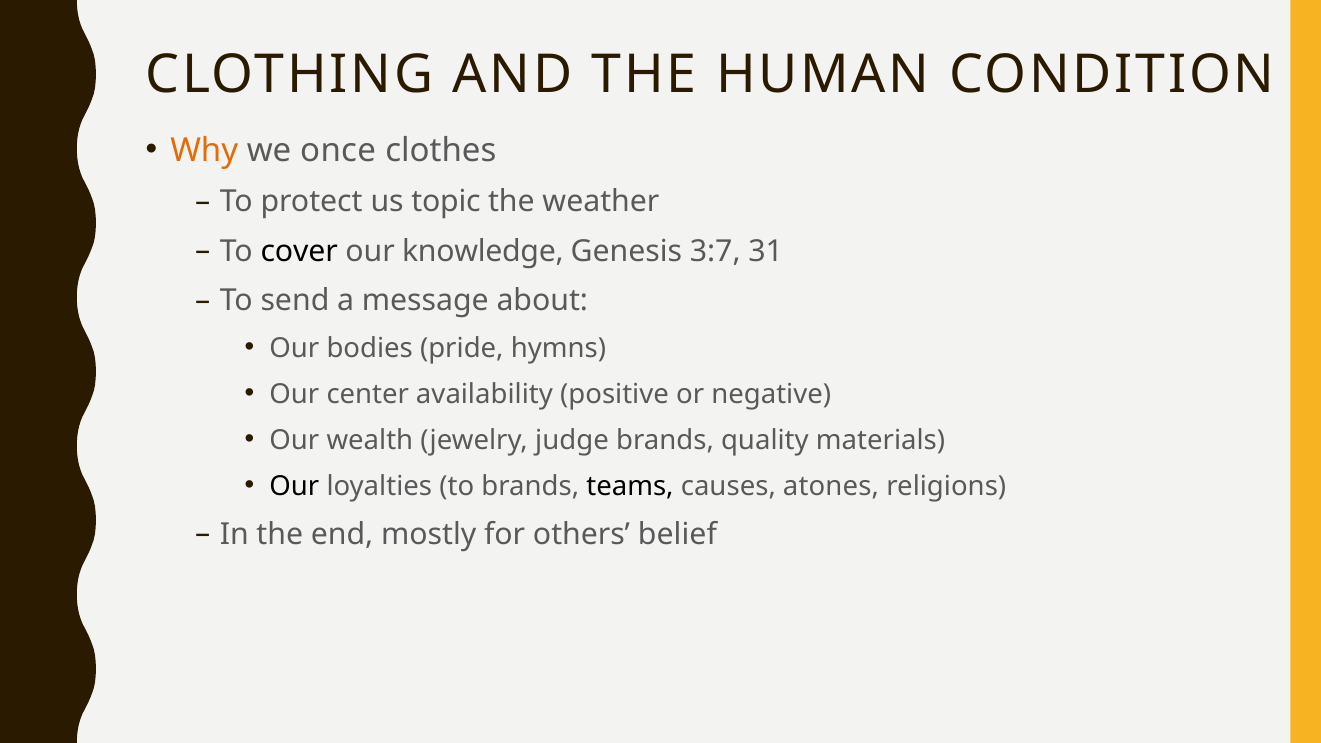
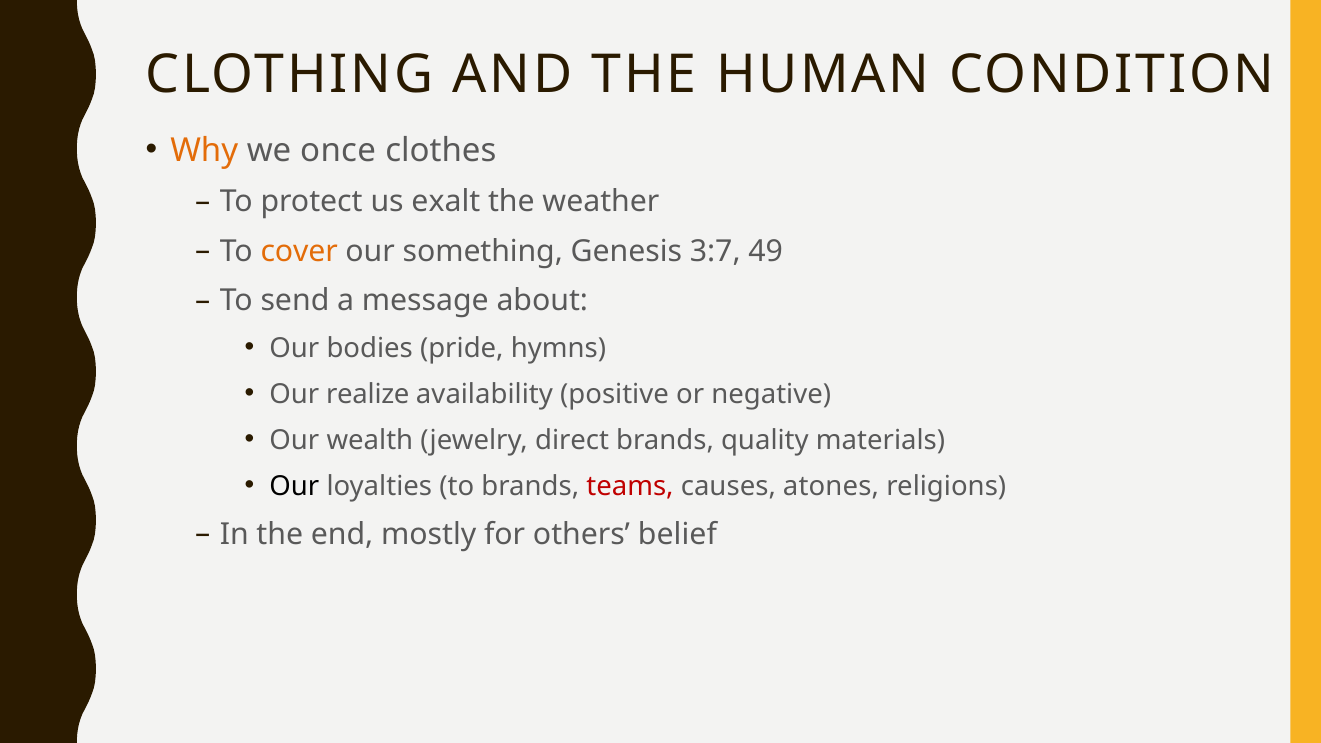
topic: topic -> exalt
cover colour: black -> orange
knowledge: knowledge -> something
31: 31 -> 49
center: center -> realize
judge: judge -> direct
teams colour: black -> red
